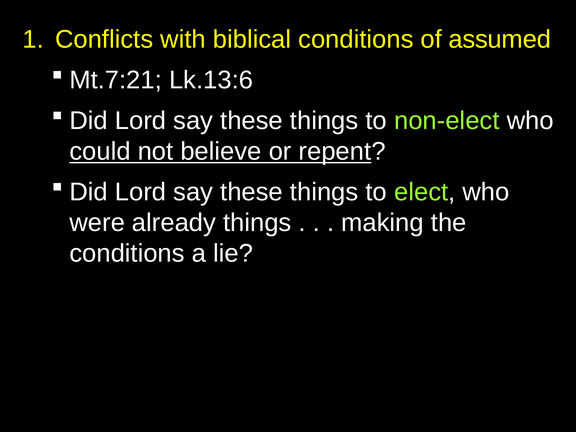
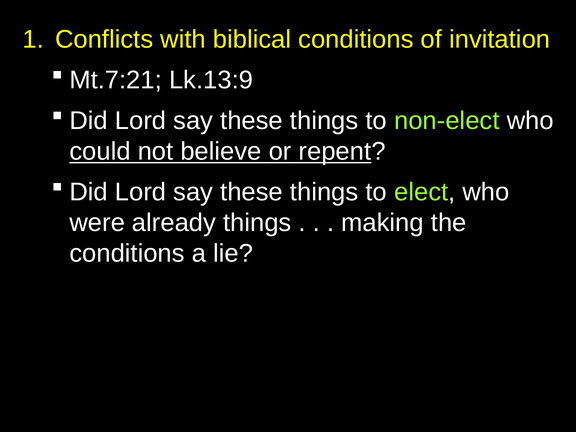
assumed: assumed -> invitation
Lk.13:6: Lk.13:6 -> Lk.13:9
